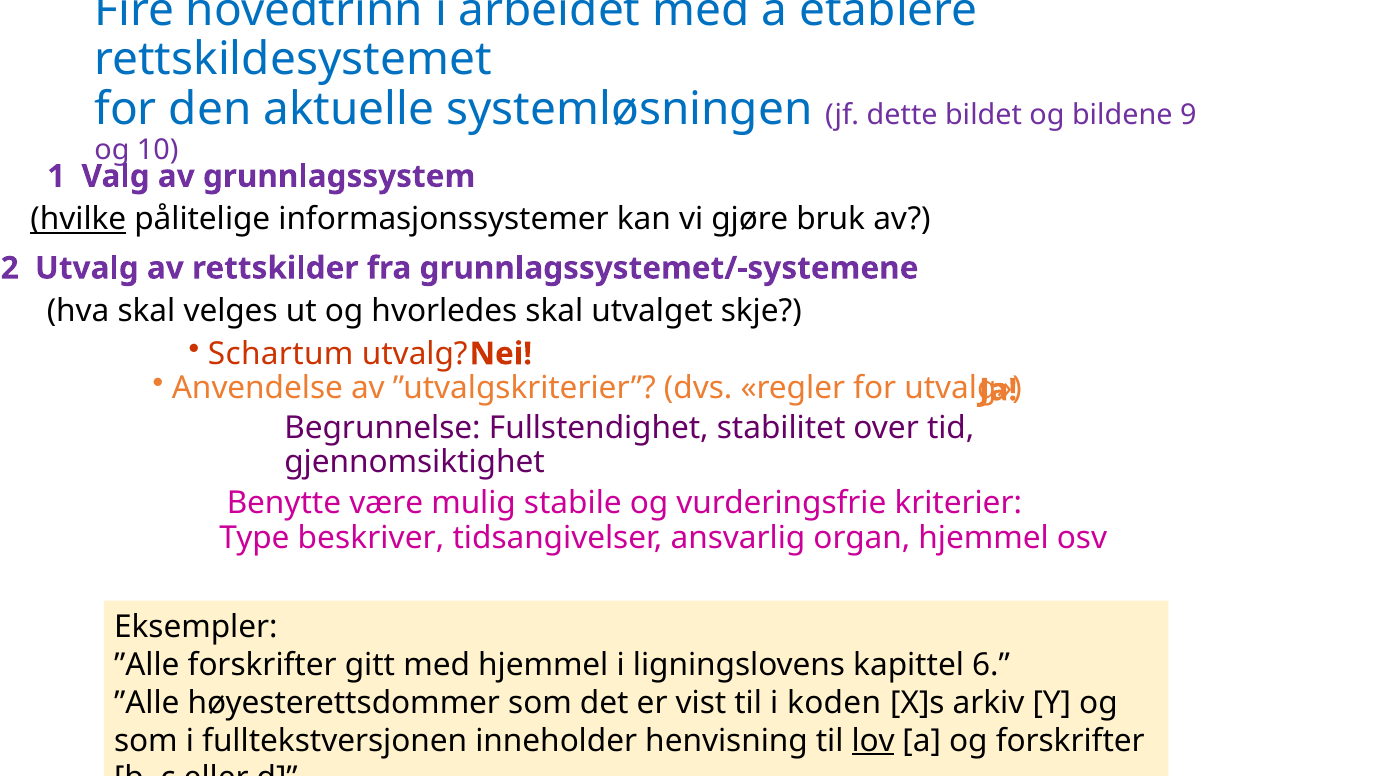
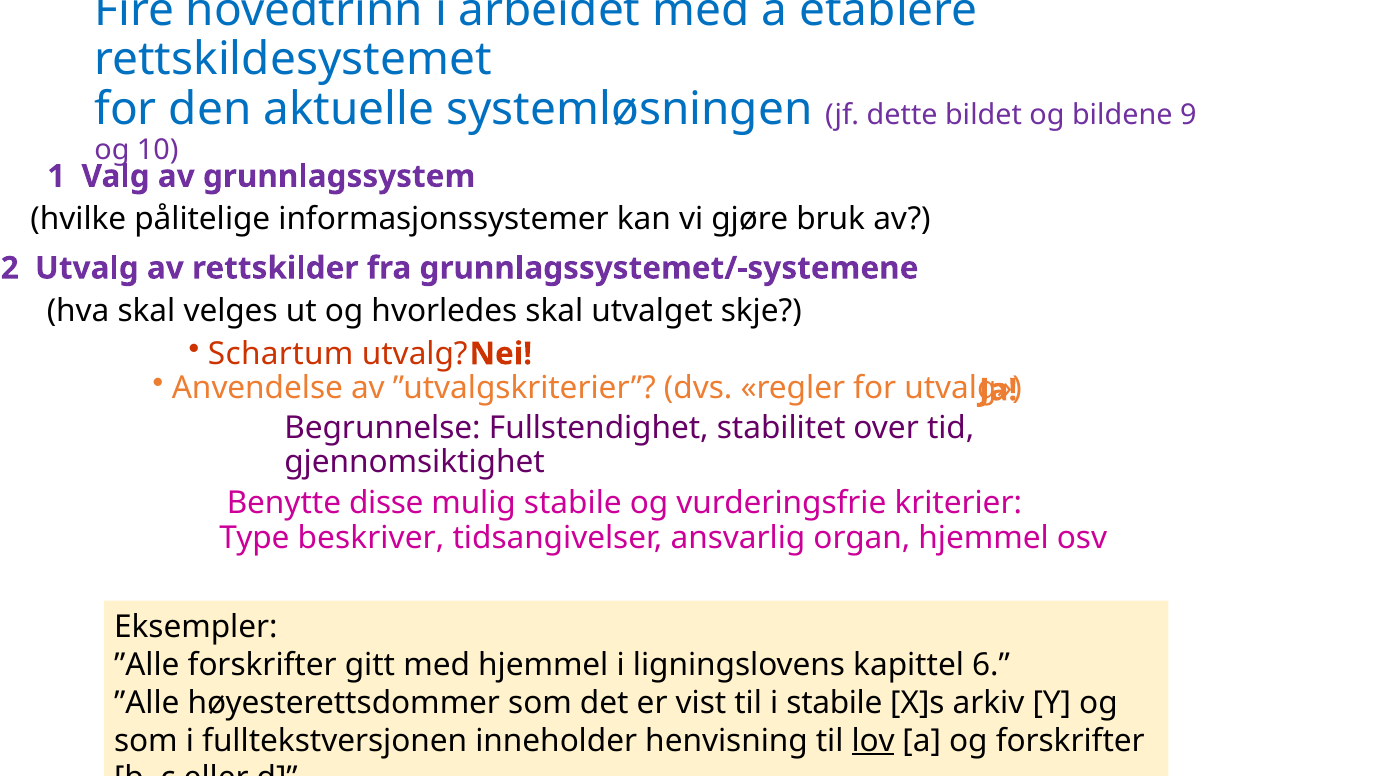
hvilke underline: present -> none
være: være -> disse
i koden: koden -> stabile
